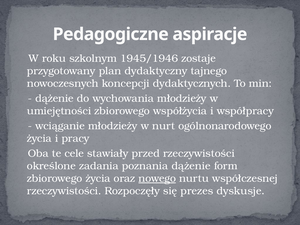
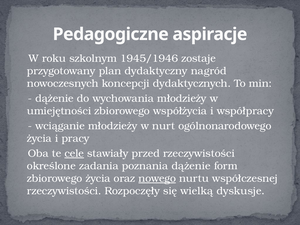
tajnego: tajnego -> nagród
cele underline: none -> present
prezes: prezes -> wielką
